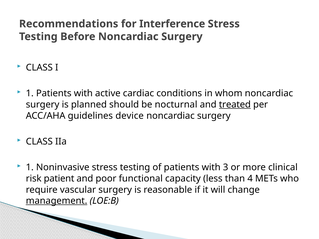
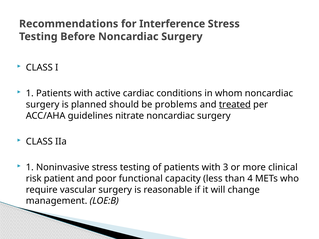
nocturnal: nocturnal -> problems
device: device -> nitrate
management underline: present -> none
